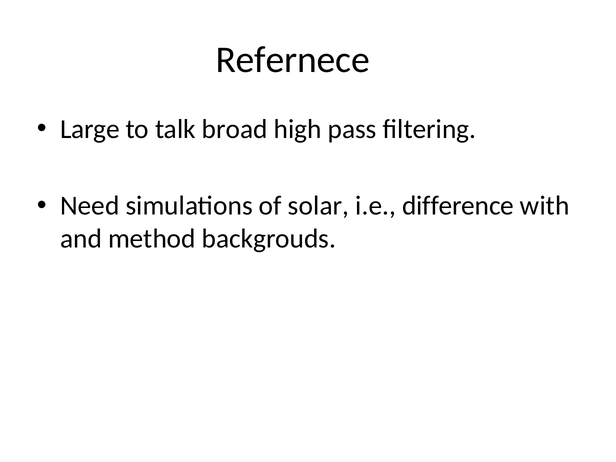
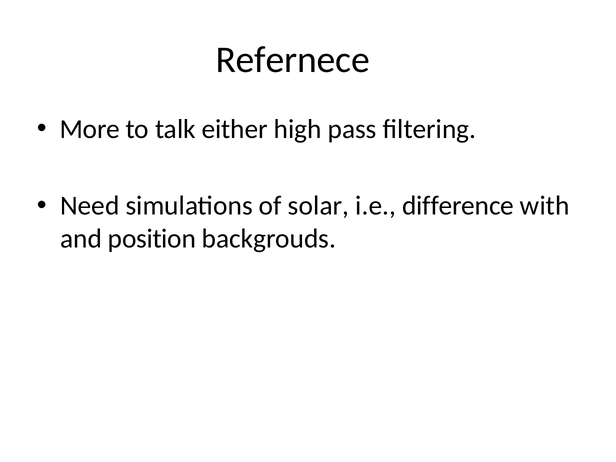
Large: Large -> More
broad: broad -> either
method: method -> position
